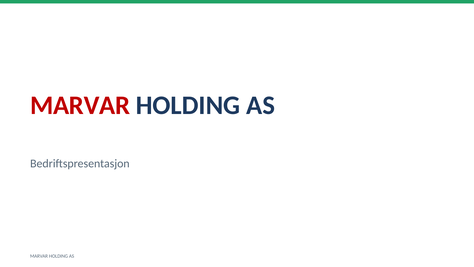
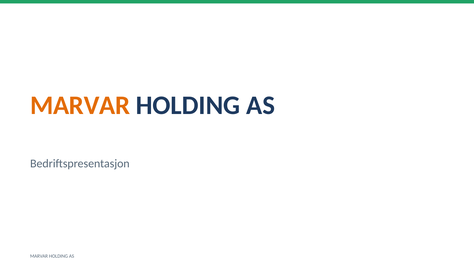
MARVAR at (80, 105) colour: red -> orange
